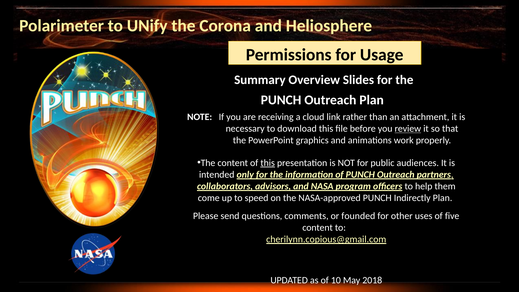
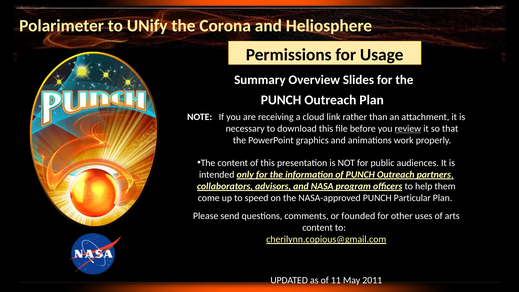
this at (268, 163) underline: present -> none
Indirectly: Indirectly -> Particular
five: five -> arts
10: 10 -> 11
2018: 2018 -> 2011
